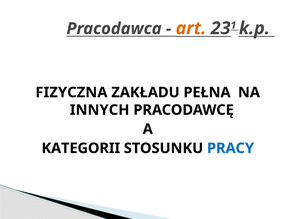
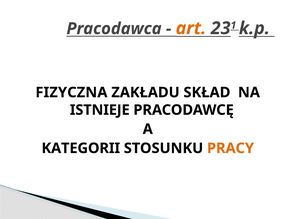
PEŁNA: PEŁNA -> SKŁAD
INNYCH: INNYCH -> ISTNIEJE
PRACY colour: blue -> orange
